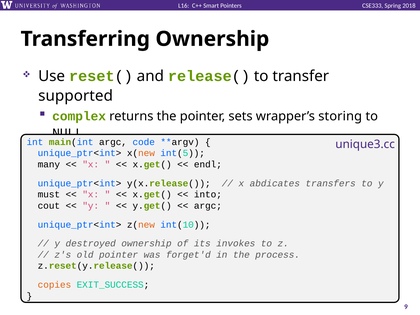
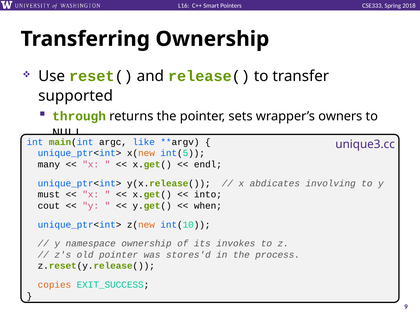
complex: complex -> through
storing: storing -> owners
code: code -> like
transfers: transfers -> involving
argc at (208, 206): argc -> when
destroyed: destroyed -> namespace
forget'd: forget'd -> stores'd
